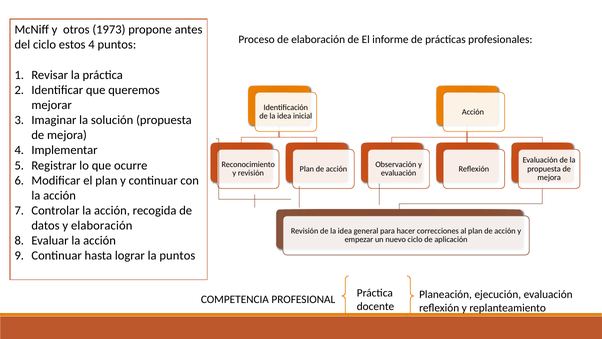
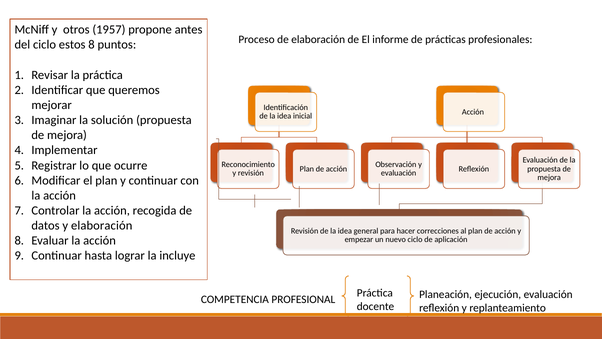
1973: 1973 -> 1957
estos 4: 4 -> 8
la puntos: puntos -> incluye
